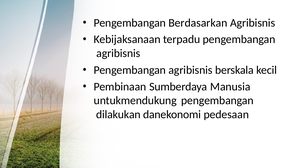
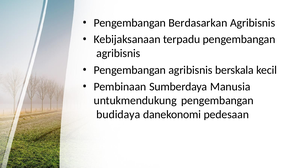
dilakukan: dilakukan -> budidaya
